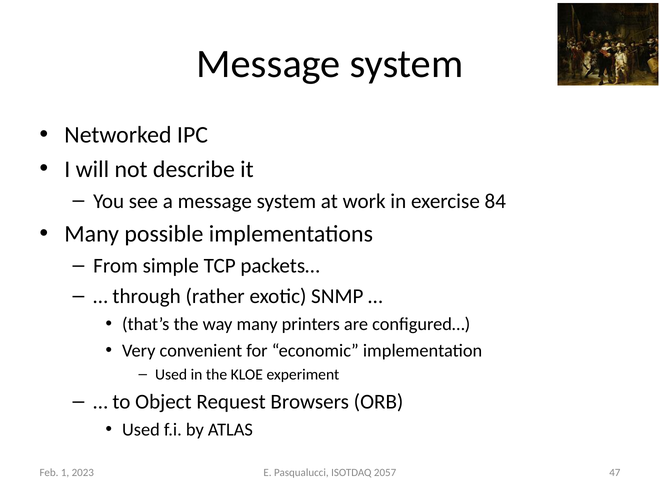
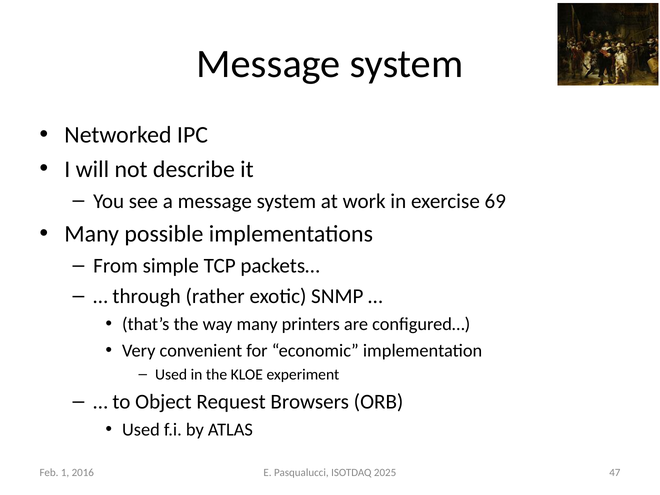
84: 84 -> 69
2023: 2023 -> 2016
2057: 2057 -> 2025
